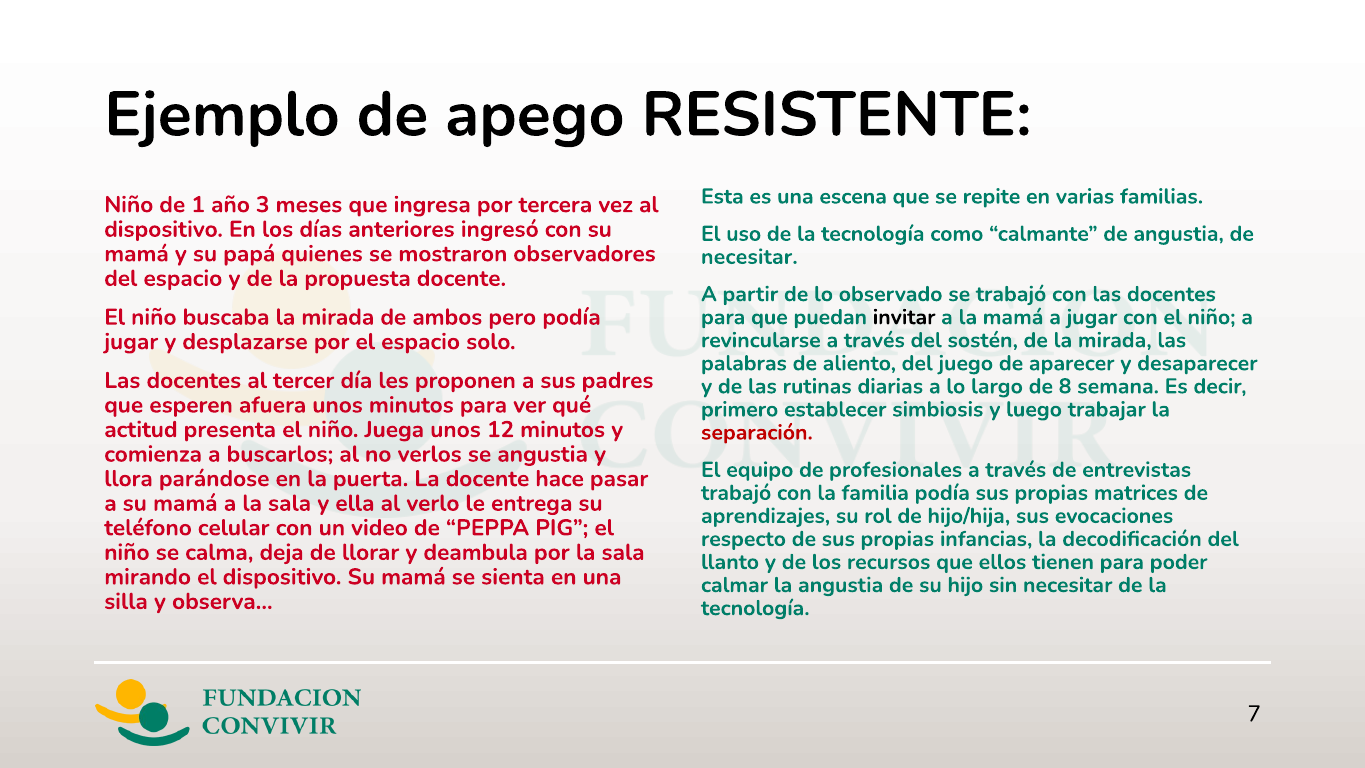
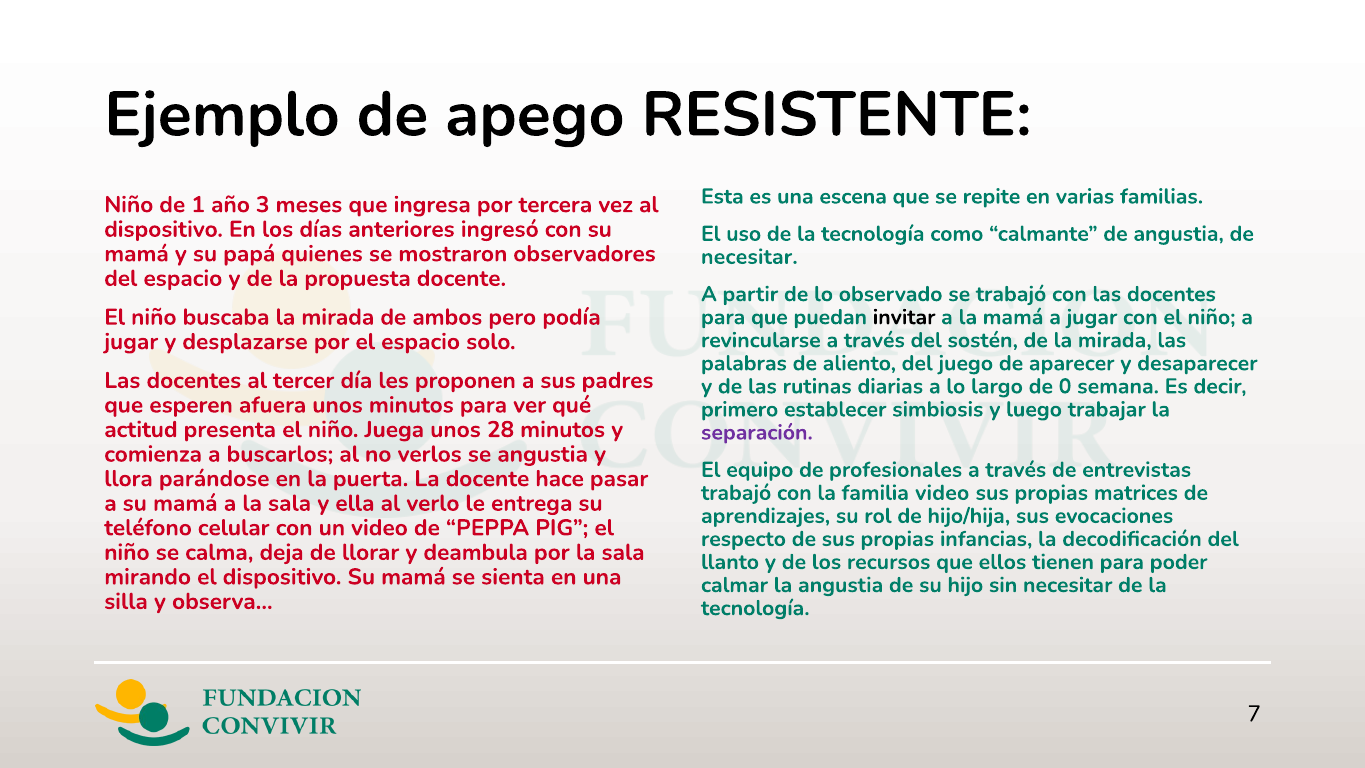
8: 8 -> 0
12: 12 -> 28
separación colour: red -> purple
familia podía: podía -> video
